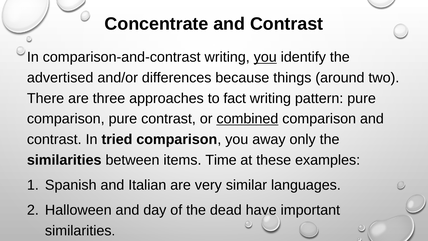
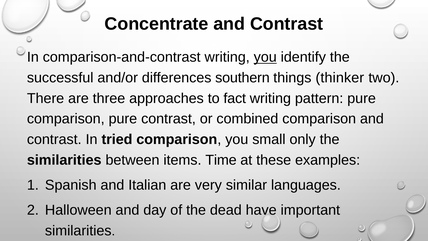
advertised: advertised -> successful
because: because -> southern
around: around -> thinker
combined underline: present -> none
away: away -> small
